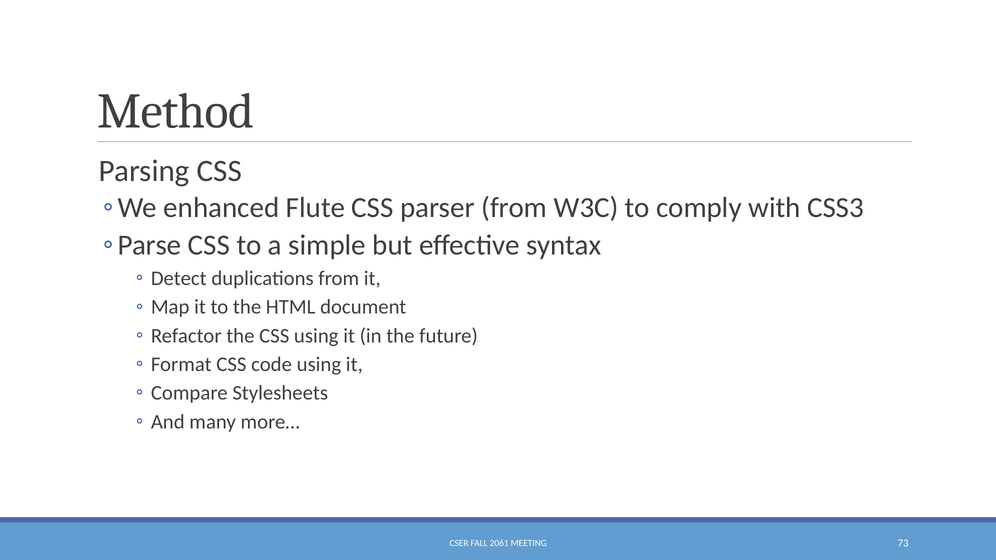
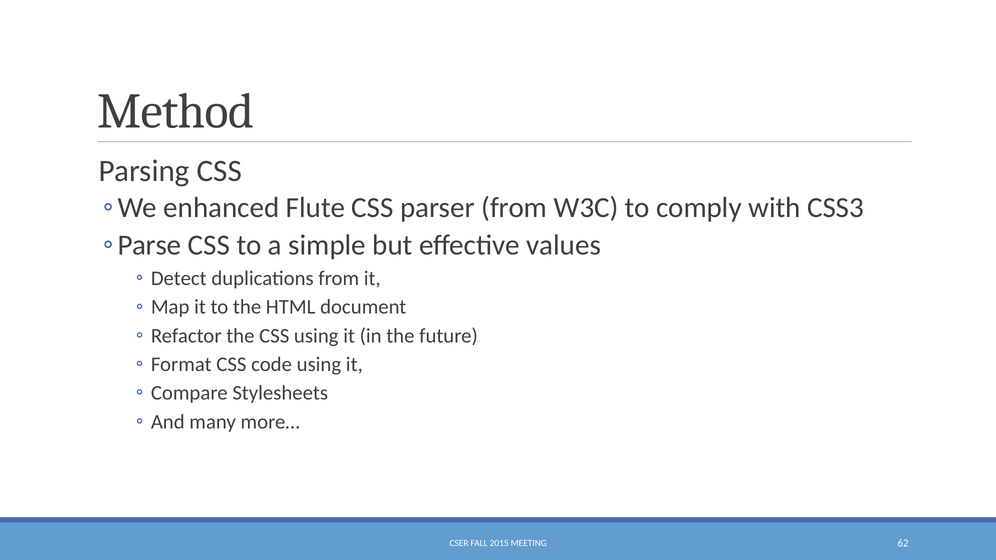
syntax: syntax -> values
2061: 2061 -> 2015
73: 73 -> 62
